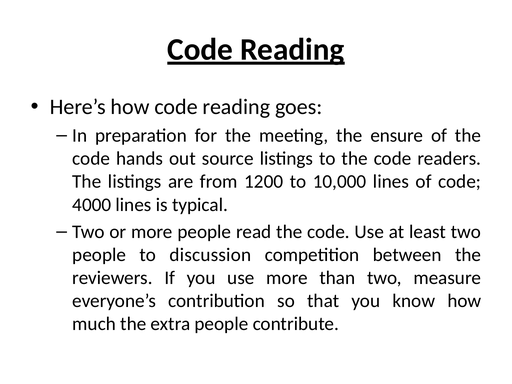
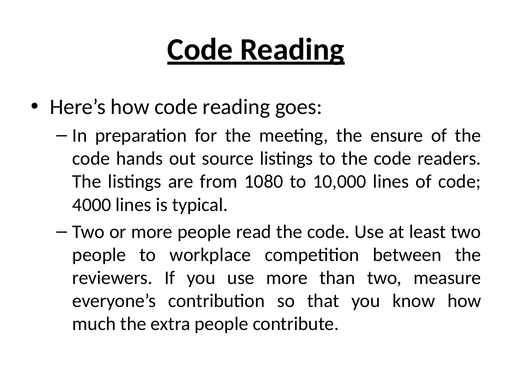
1200: 1200 -> 1080
discussion: discussion -> workplace
